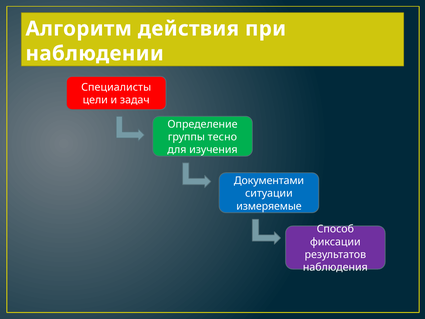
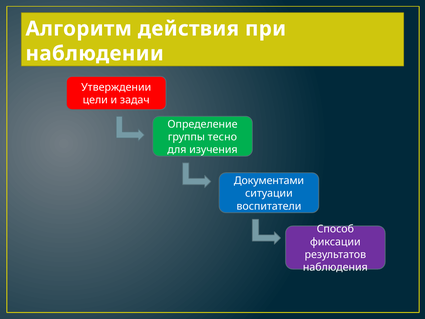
Специалисты: Специалисты -> Утверждении
измеряемые: измеряемые -> воспитатели
